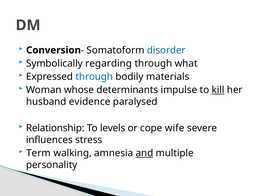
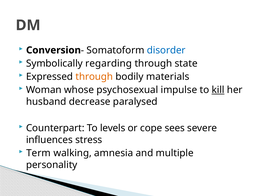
what: what -> state
through at (94, 77) colour: blue -> orange
determinants: determinants -> psychosexual
evidence: evidence -> decrease
Relationship: Relationship -> Counterpart
wife: wife -> sees
and underline: present -> none
